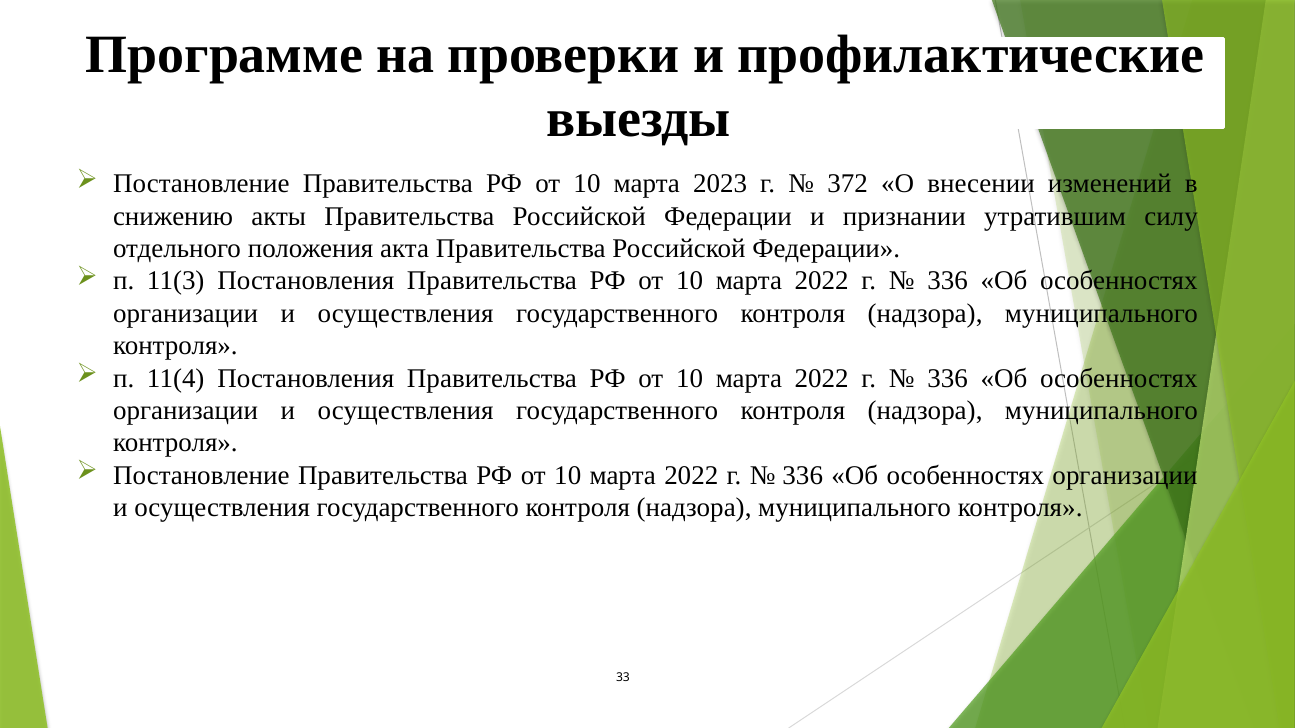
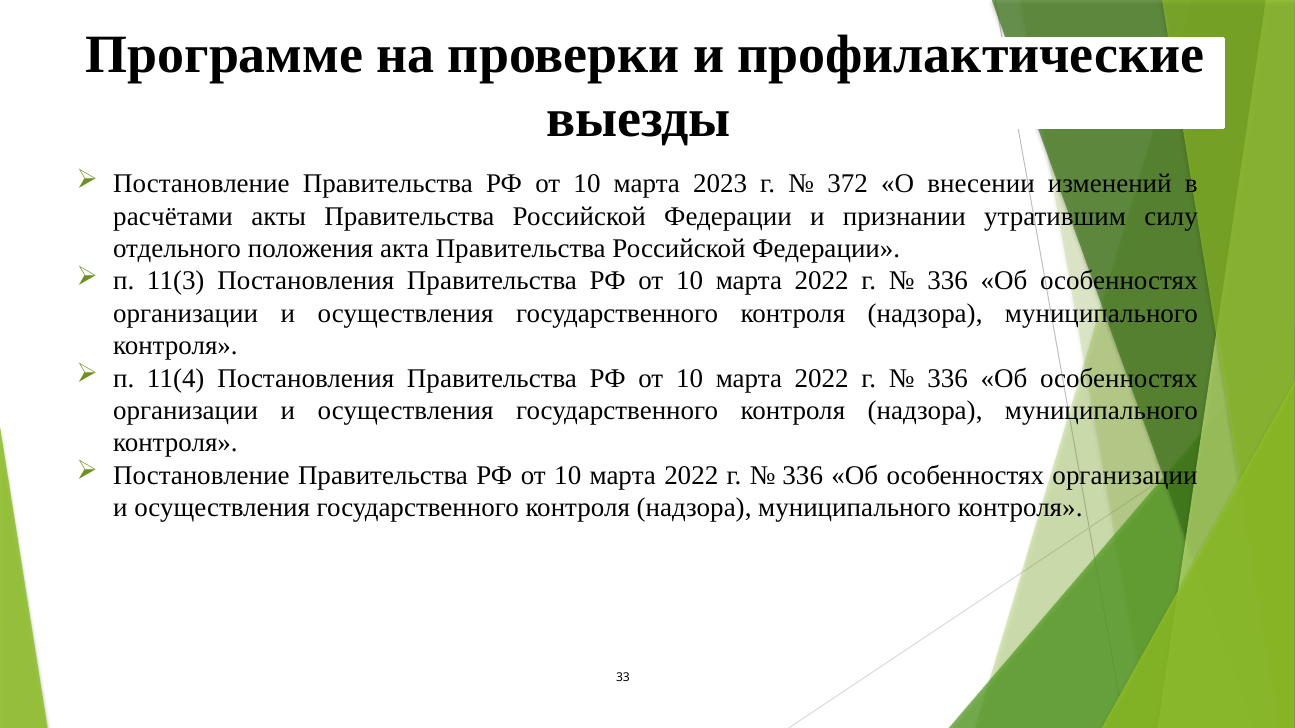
снижению: снижению -> расчётами
